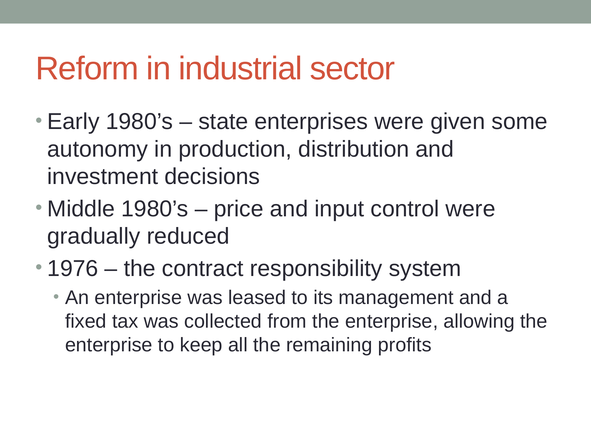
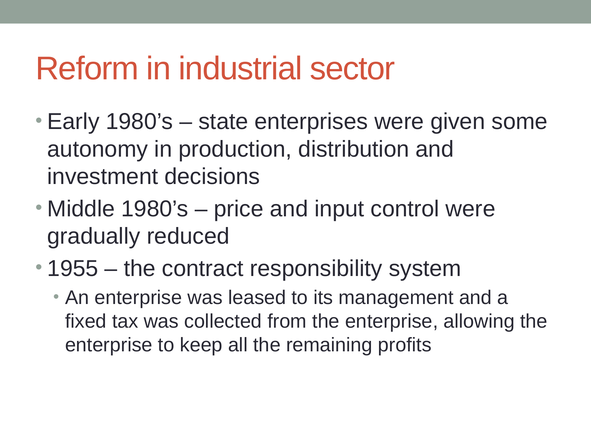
1976: 1976 -> 1955
